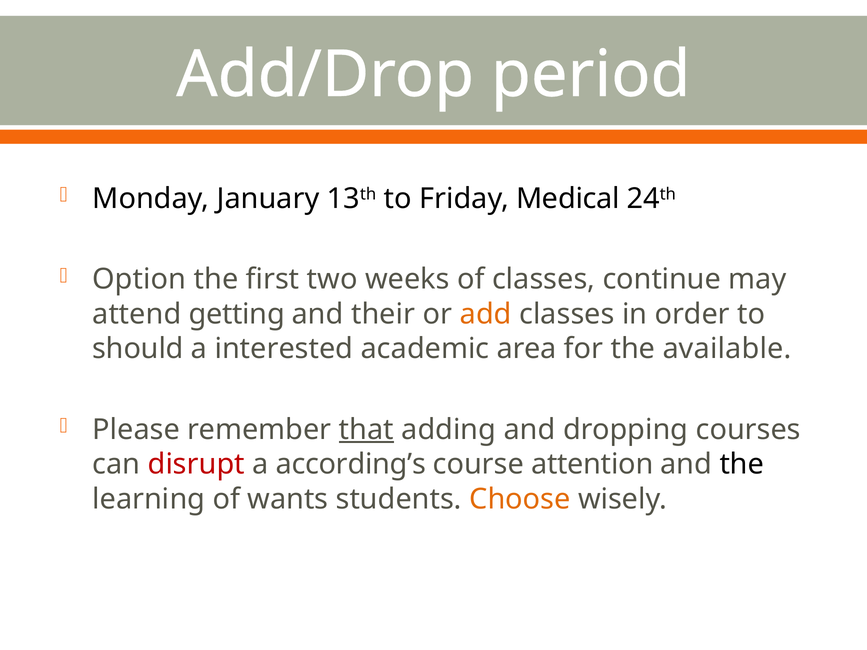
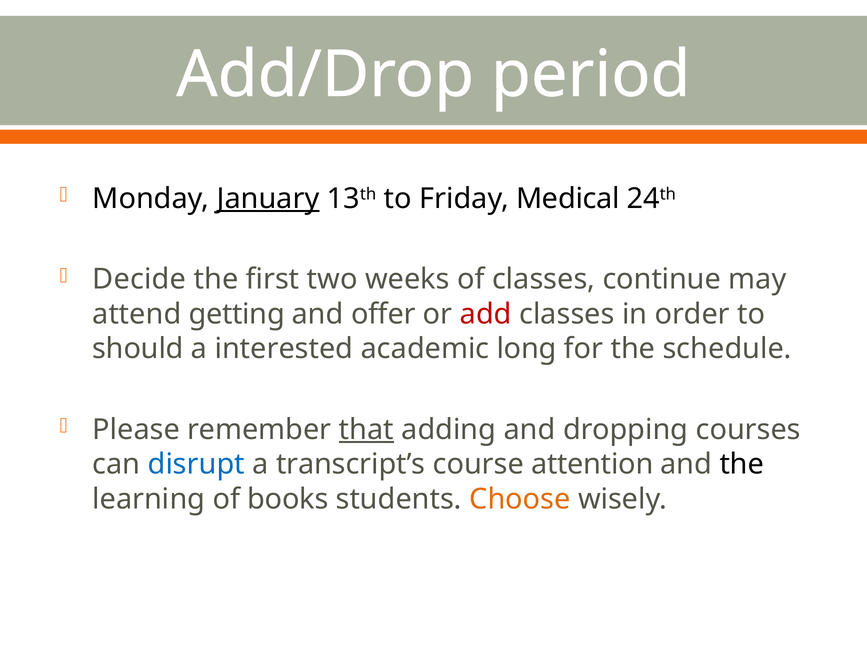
January underline: none -> present
Option: Option -> Decide
their: their -> offer
add colour: orange -> red
area: area -> long
available: available -> schedule
disrupt colour: red -> blue
according’s: according’s -> transcript’s
wants: wants -> books
